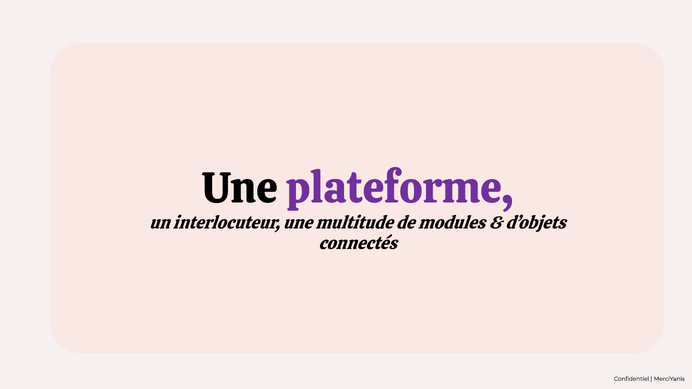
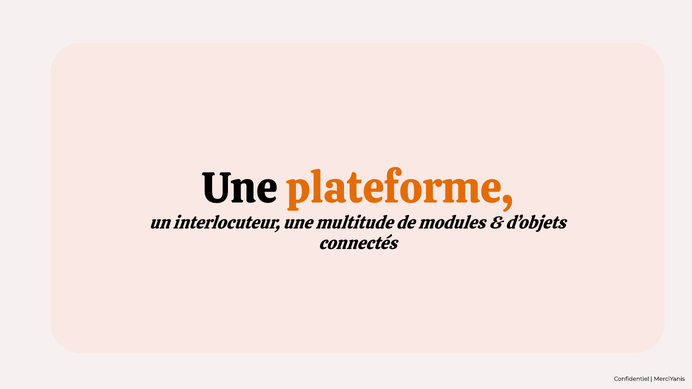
plateforme colour: purple -> orange
